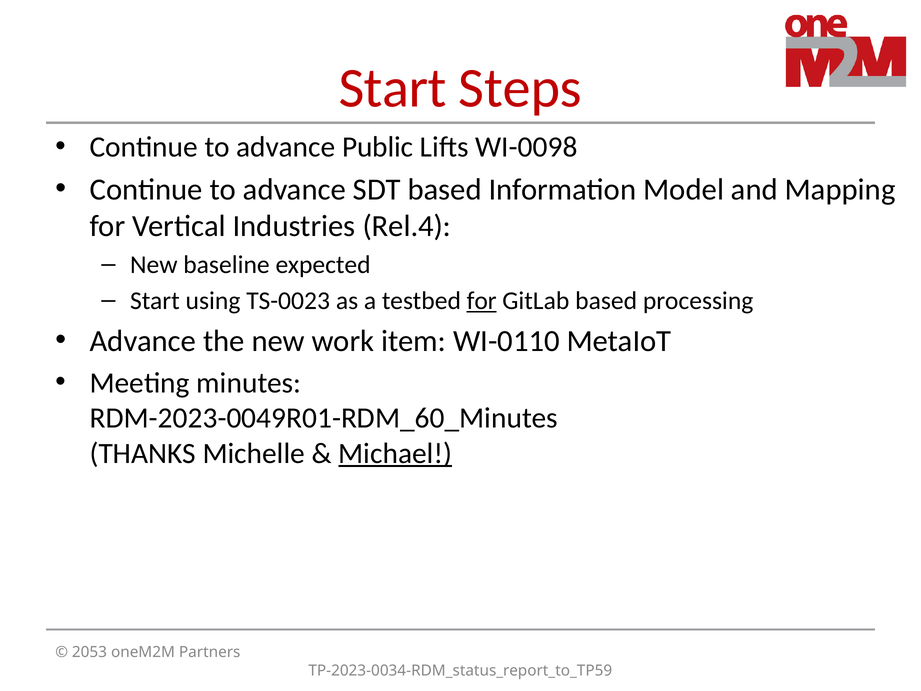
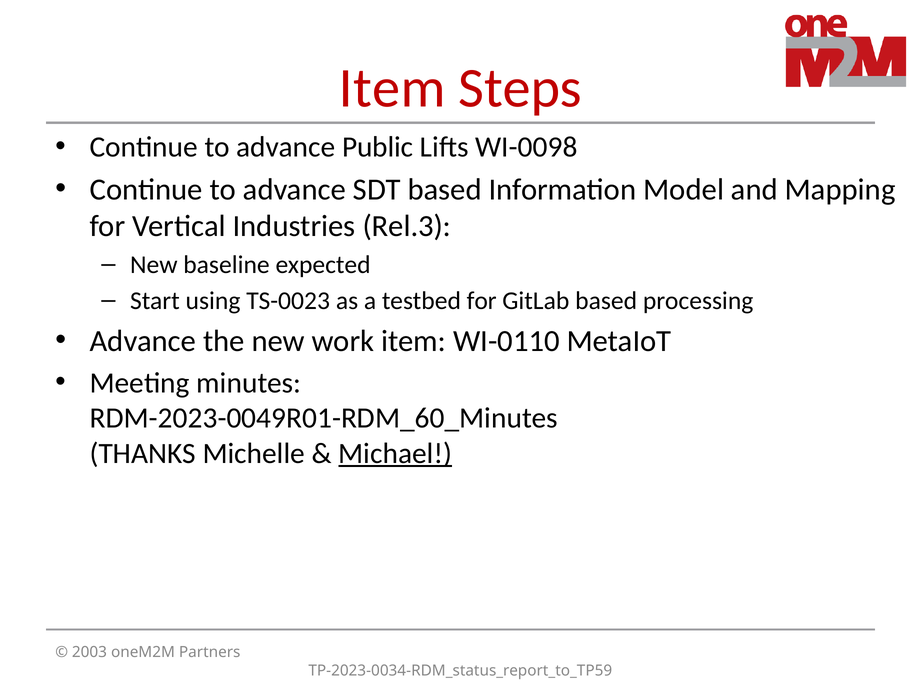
Start at (393, 88): Start -> Item
Rel.4: Rel.4 -> Rel.3
for at (482, 301) underline: present -> none
2053: 2053 -> 2003
